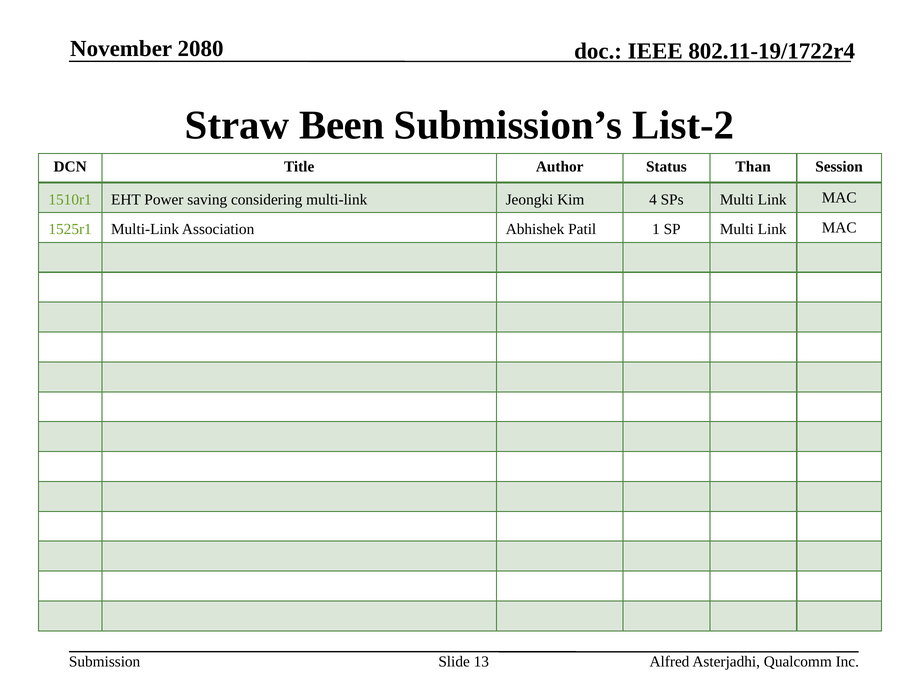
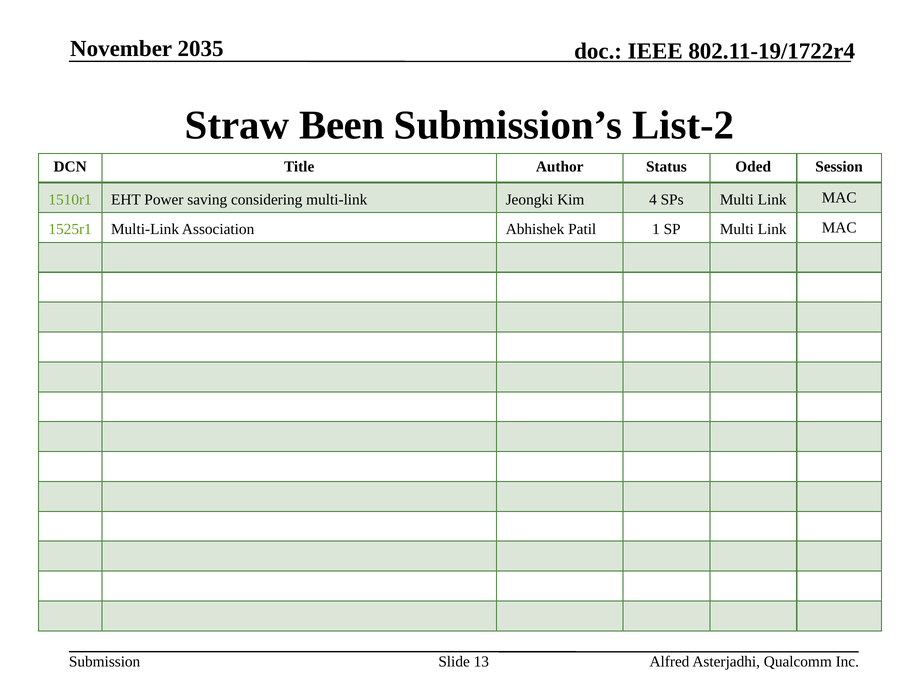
2080: 2080 -> 2035
Than: Than -> Oded
